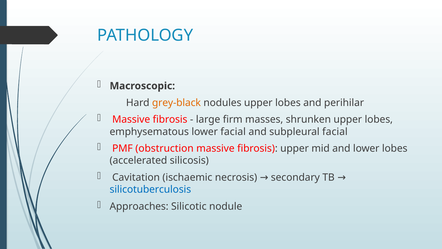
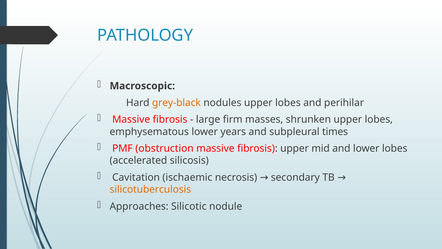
lower facial: facial -> years
subpleural facial: facial -> times
silicotuberculosis colour: blue -> orange
